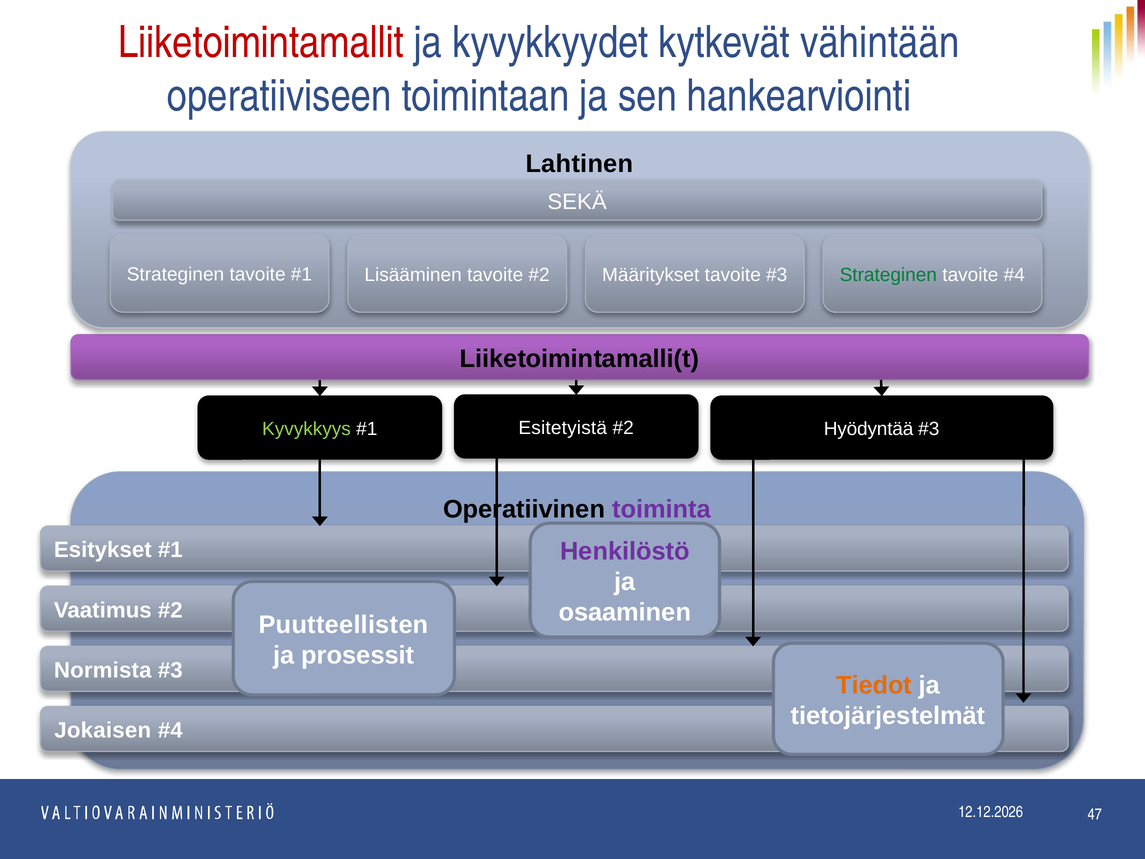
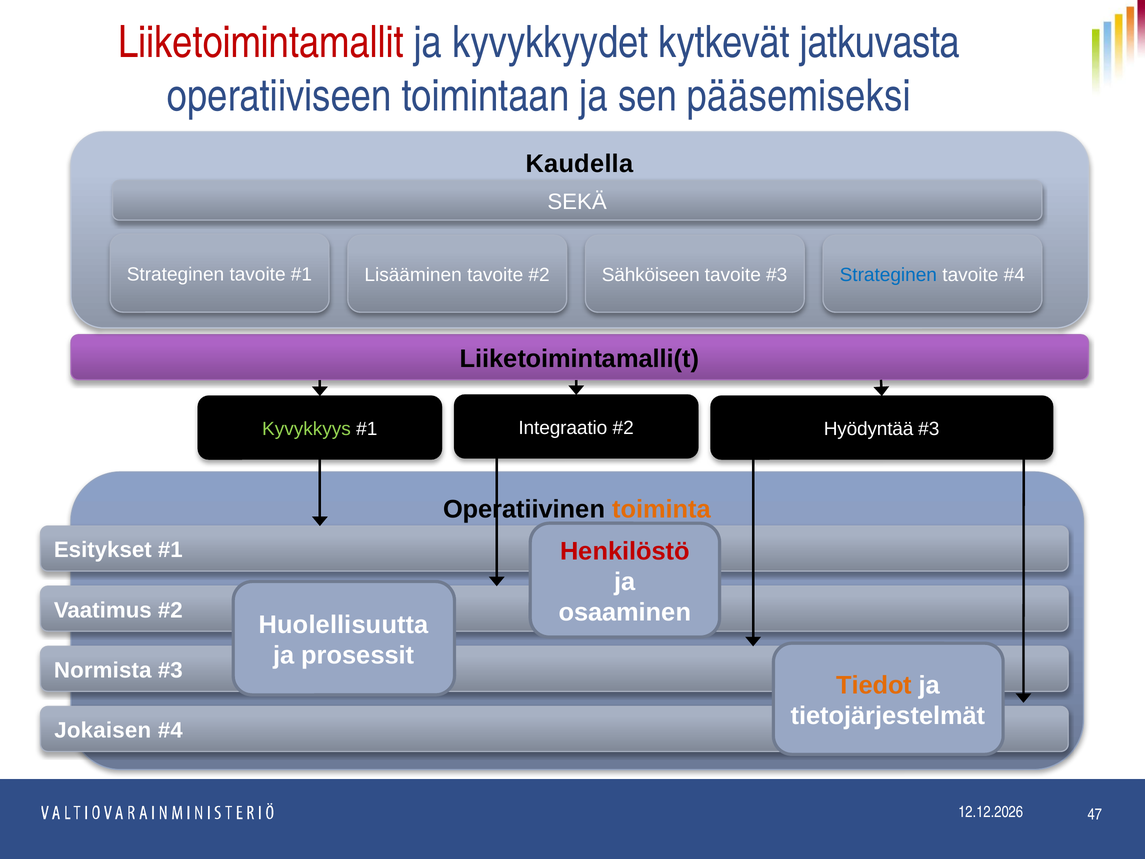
vähintään: vähintään -> jatkuvasta
hankearviointi: hankearviointi -> pääsemiseksi
Lahtinen: Lahtinen -> Kaudella
Määritykset: Määritykset -> Sähköiseen
Strateginen at (888, 275) colour: green -> blue
Esitetyistä: Esitetyistä -> Integraatio
toiminta colour: purple -> orange
Henkilöstö colour: purple -> red
Puutteellisten: Puutteellisten -> Huolellisuutta
